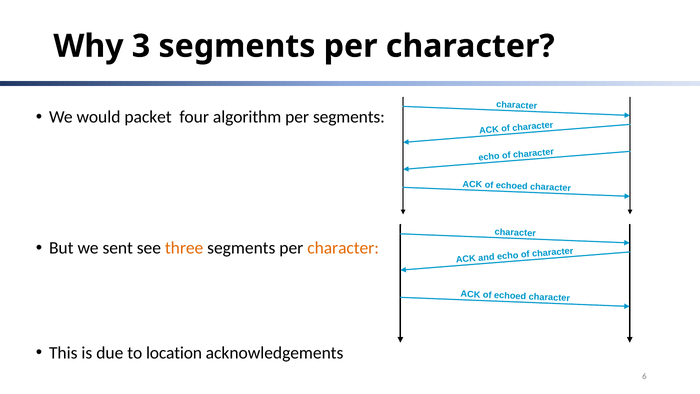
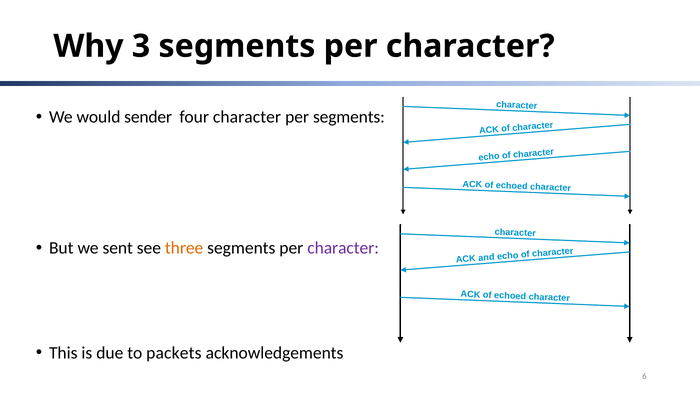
packet: packet -> sender
four algorithm: algorithm -> character
character at (343, 248) colour: orange -> purple
location: location -> packets
